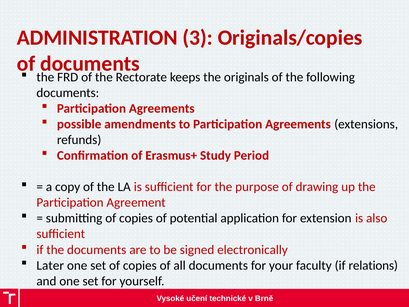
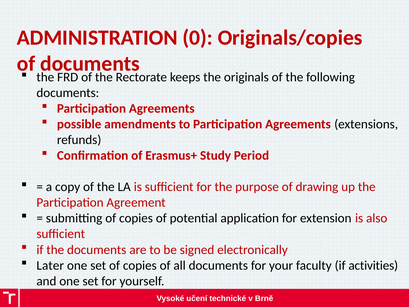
3: 3 -> 0
relations: relations -> activities
